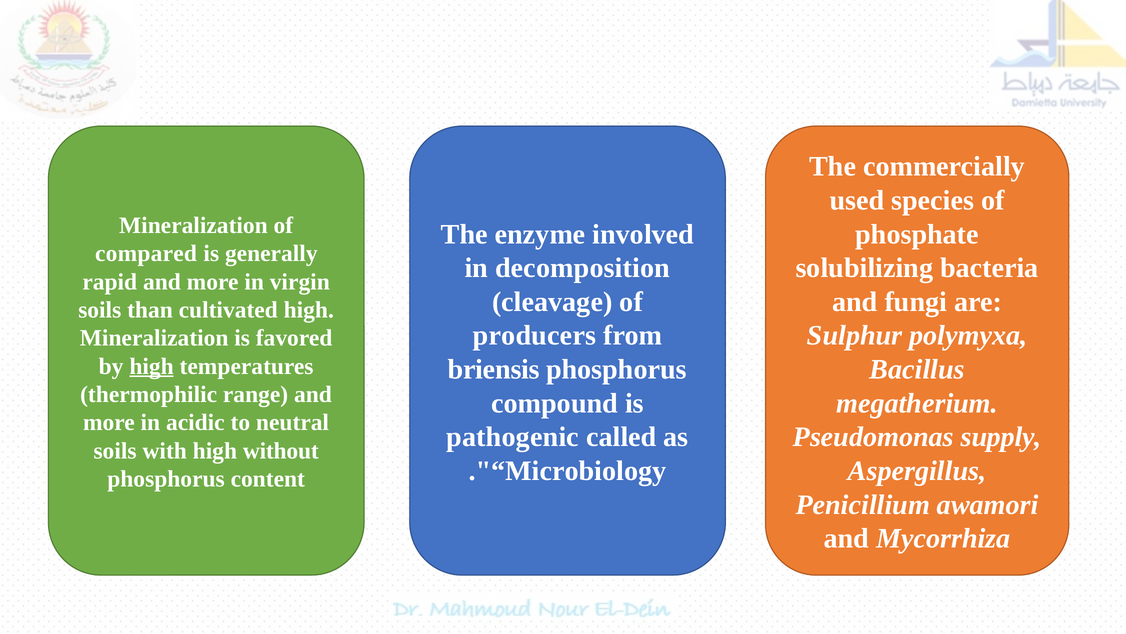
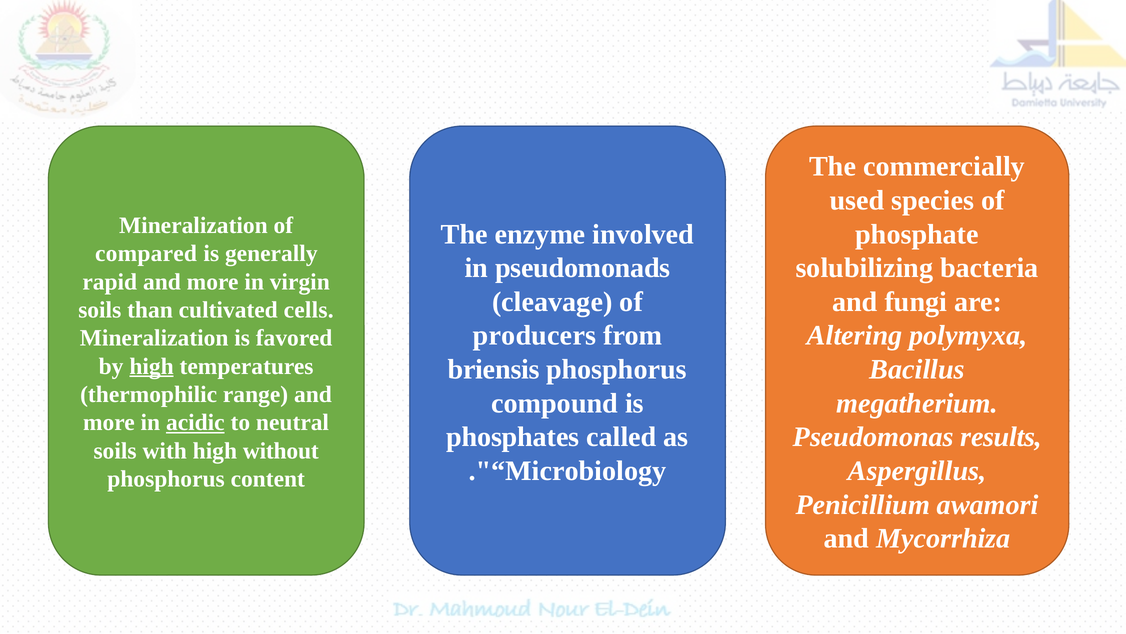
decomposition: decomposition -> pseudomonads
cultivated high: high -> cells
Sulphur: Sulphur -> Altering
acidic underline: none -> present
pathogenic: pathogenic -> phosphates
supply: supply -> results
